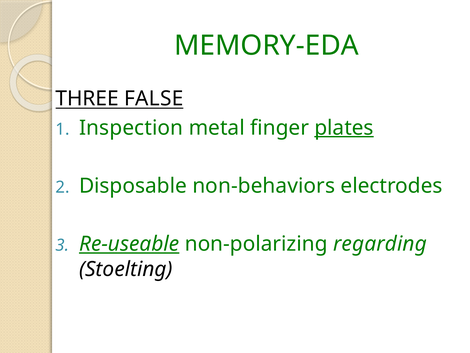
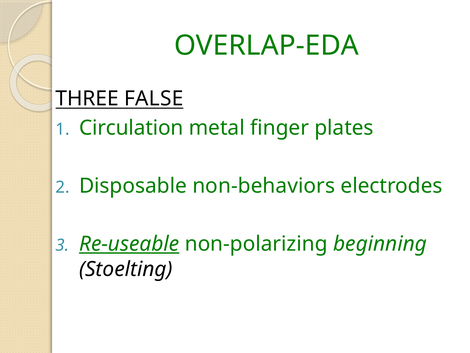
MEMORY-EDA: MEMORY-EDA -> OVERLAP-EDA
Inspection: Inspection -> Circulation
plates underline: present -> none
regarding: regarding -> beginning
